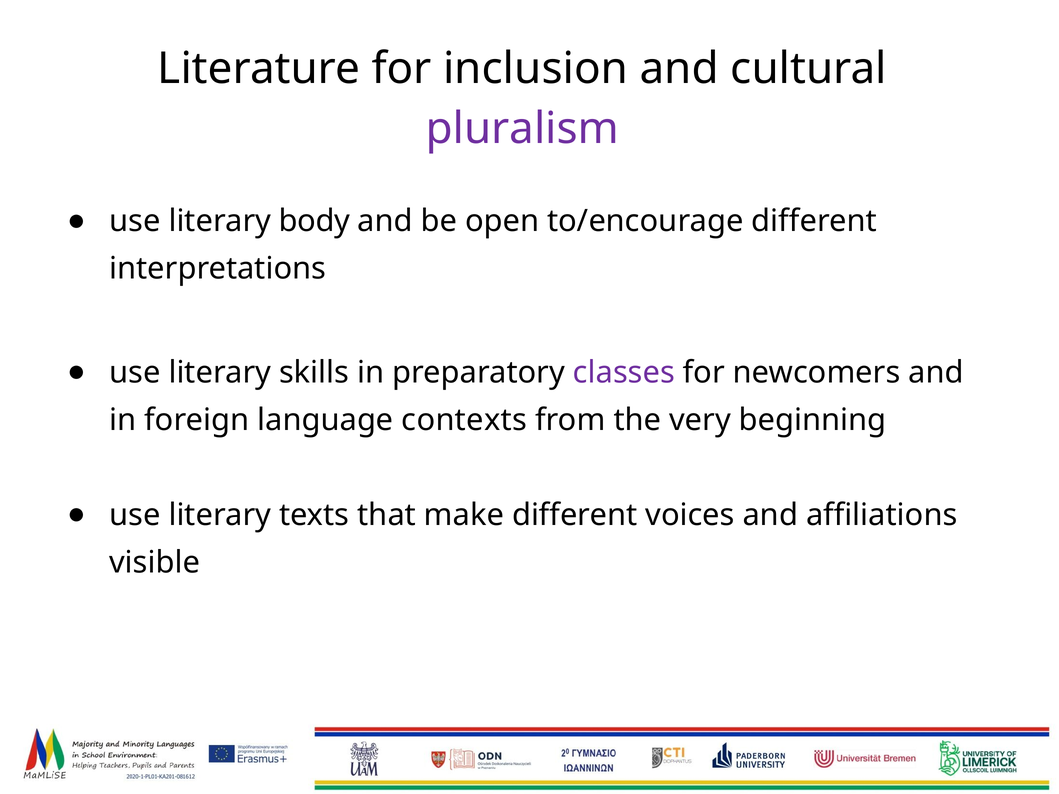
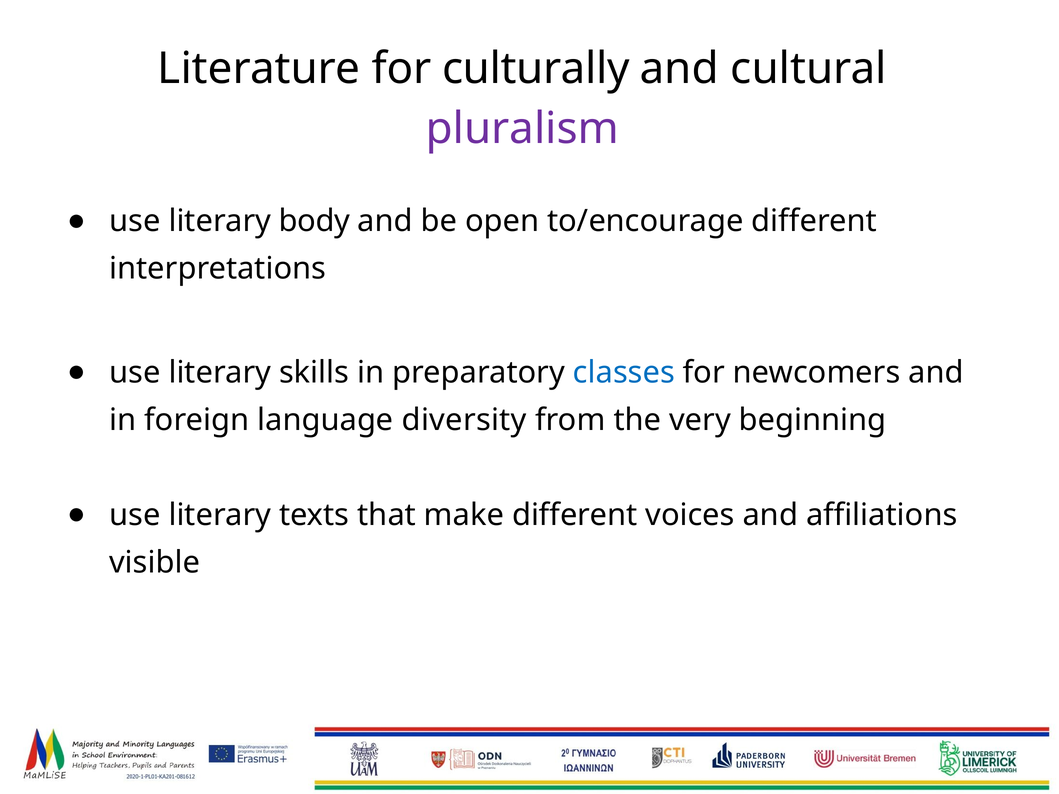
inclusion: inclusion -> culturally
classes colour: purple -> blue
contexts: contexts -> diversity
